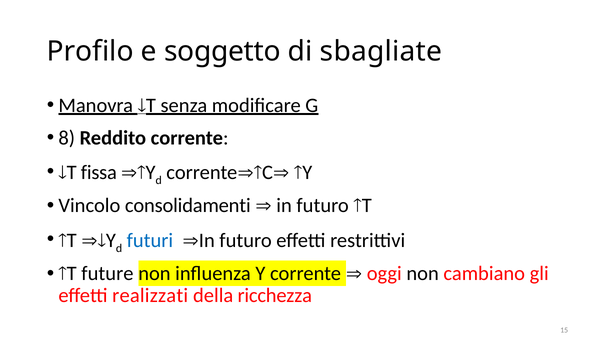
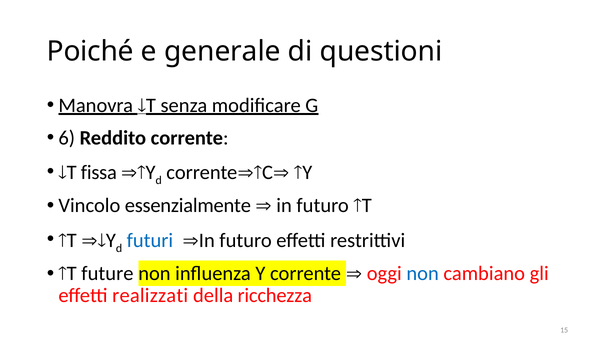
Profilo: Profilo -> Poiché
soggetto: soggetto -> generale
sbagliate: sbagliate -> questioni
8: 8 -> 6
consolidamenti: consolidamenti -> essenzialmente
non at (423, 273) colour: black -> blue
